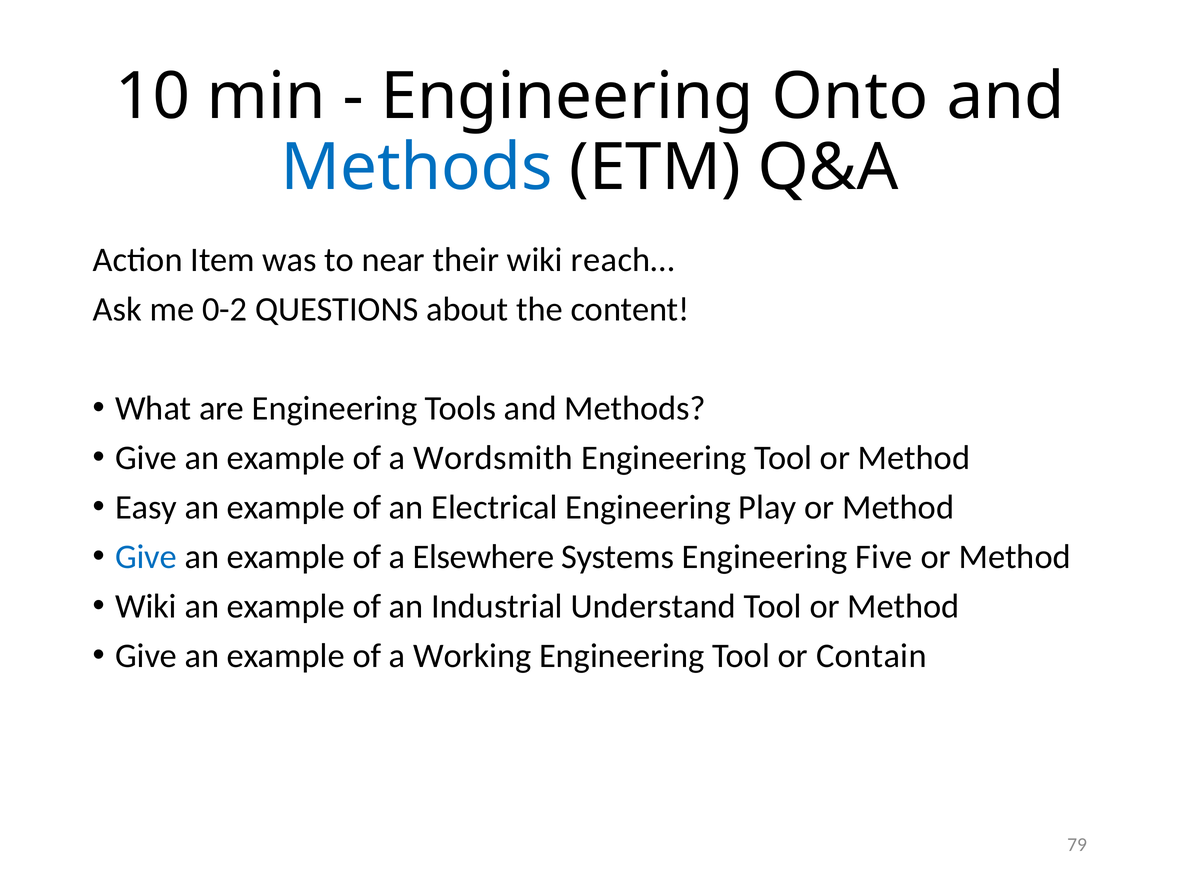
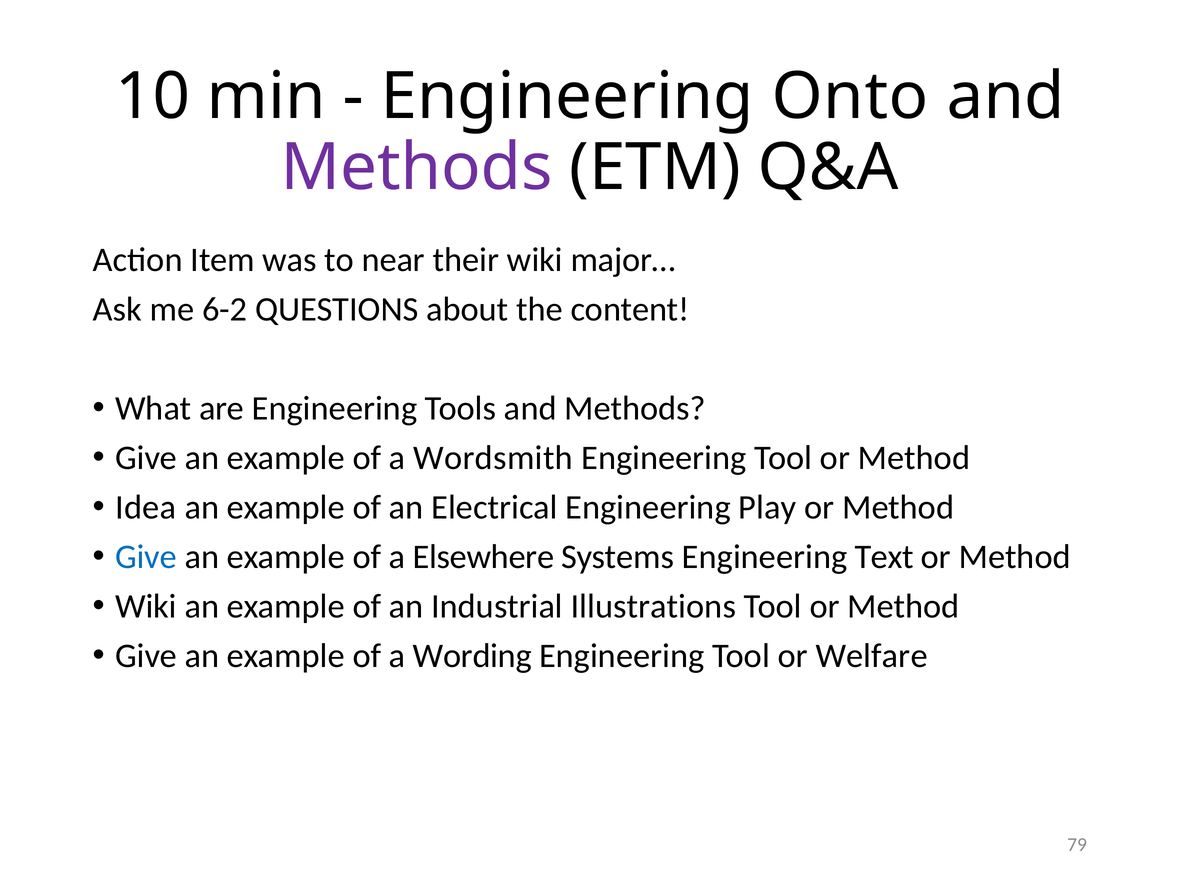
Methods at (417, 168) colour: blue -> purple
reach…: reach… -> major…
0-2: 0-2 -> 6-2
Easy: Easy -> Idea
Five: Five -> Text
Understand: Understand -> Illustrations
Working: Working -> Wording
Contain: Contain -> Welfare
